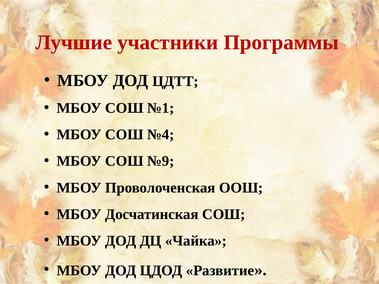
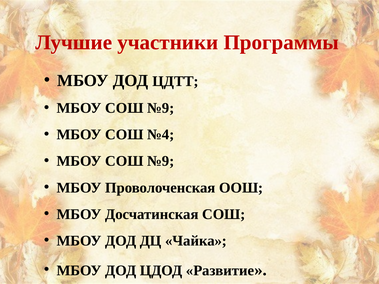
№1 at (161, 108): №1 -> №9
